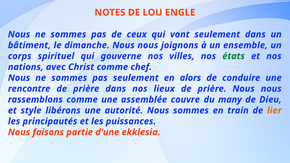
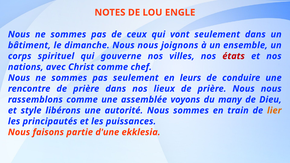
états colour: green -> red
alors: alors -> leurs
couvre: couvre -> voyons
